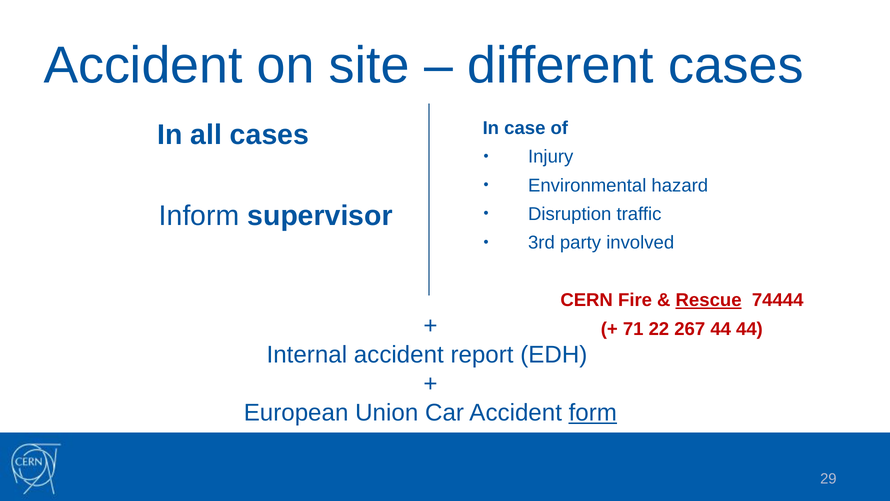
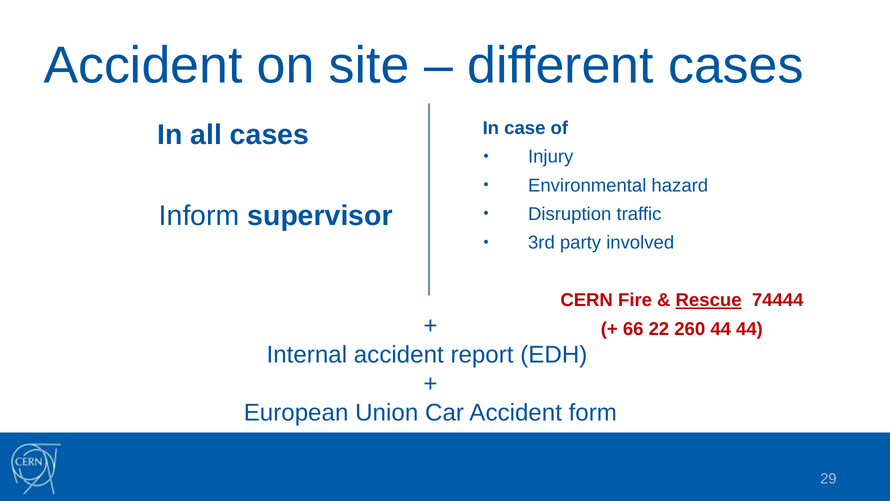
71: 71 -> 66
267: 267 -> 260
form underline: present -> none
